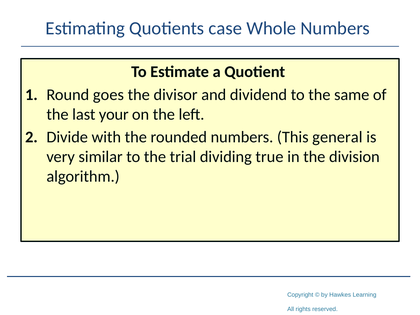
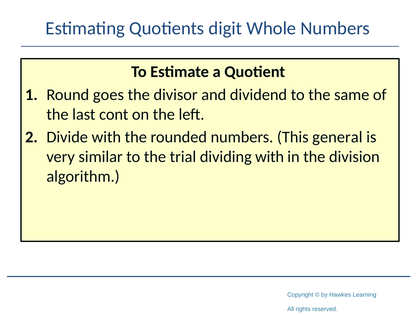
case: case -> digit
your: your -> cont
dividing true: true -> with
